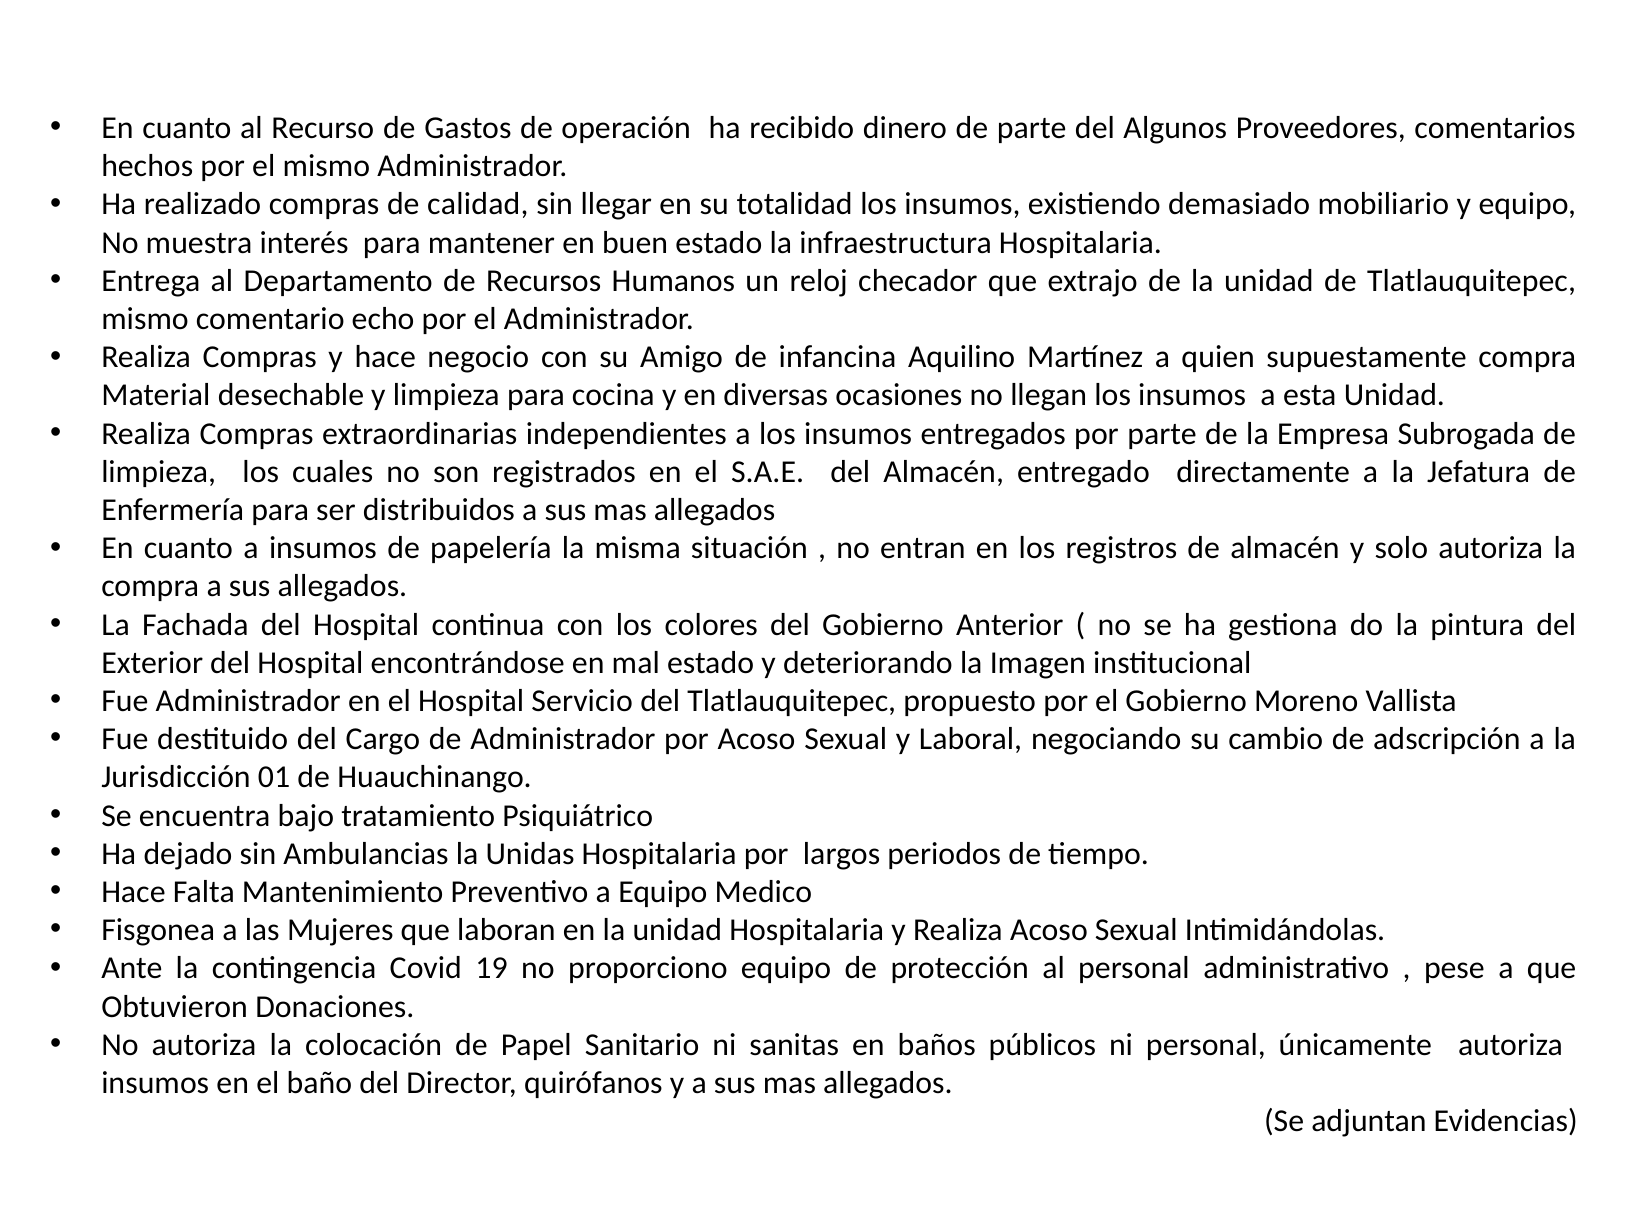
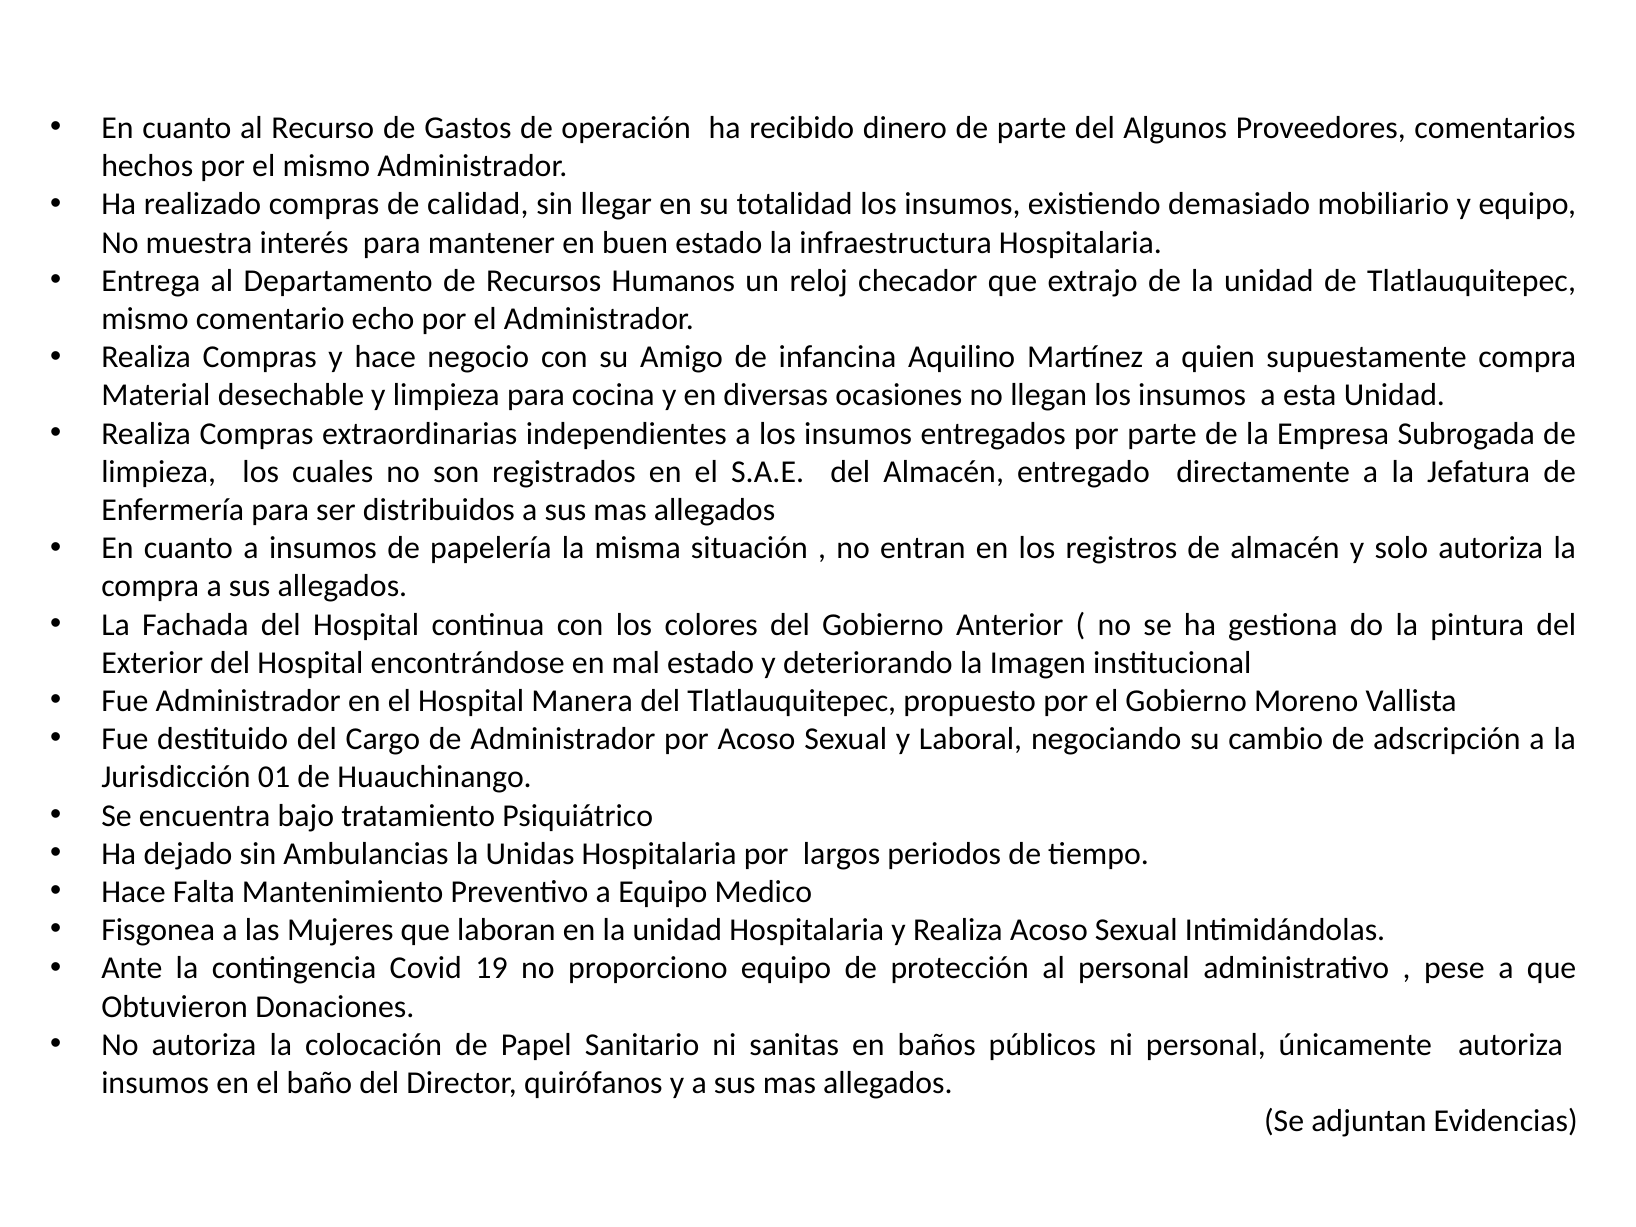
Servicio: Servicio -> Manera
